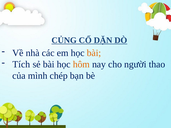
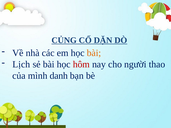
Tích: Tích -> Lịch
hôm colour: orange -> red
chép: chép -> danh
